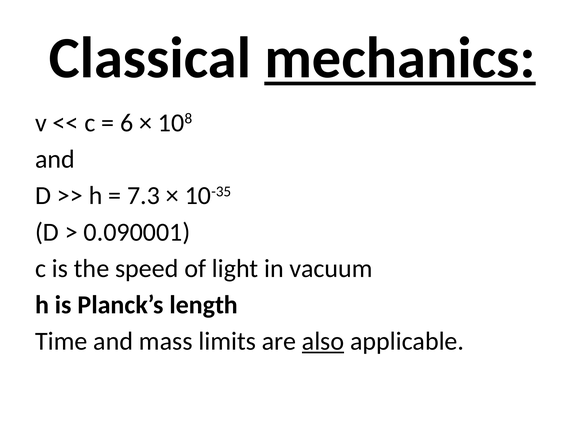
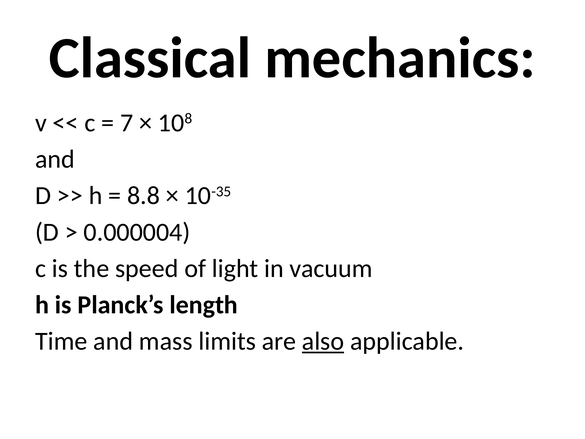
mechanics underline: present -> none
6: 6 -> 7
7.3: 7.3 -> 8.8
0.090001: 0.090001 -> 0.000004
